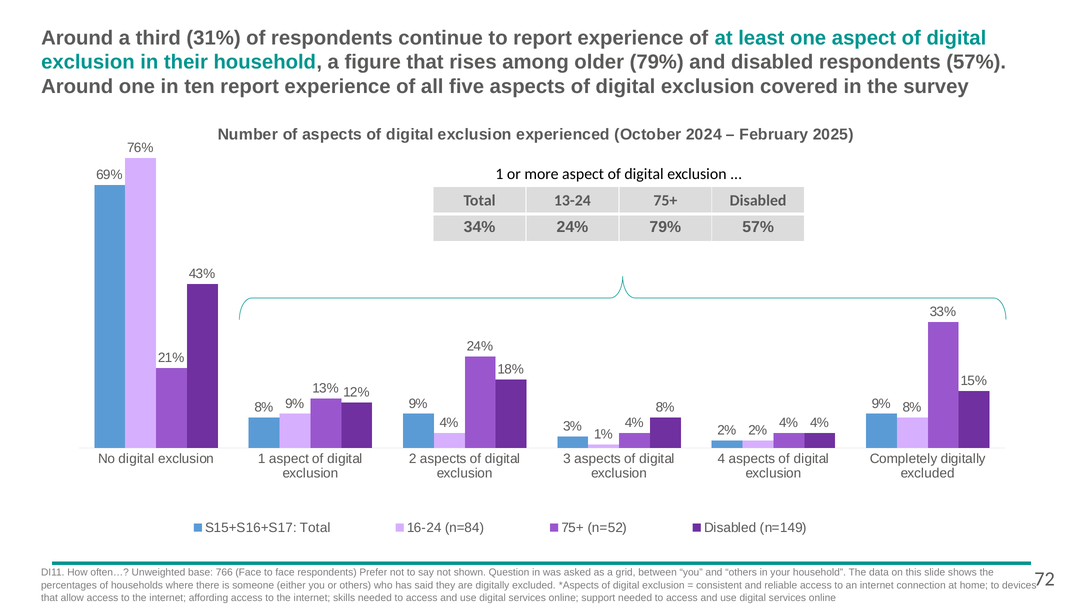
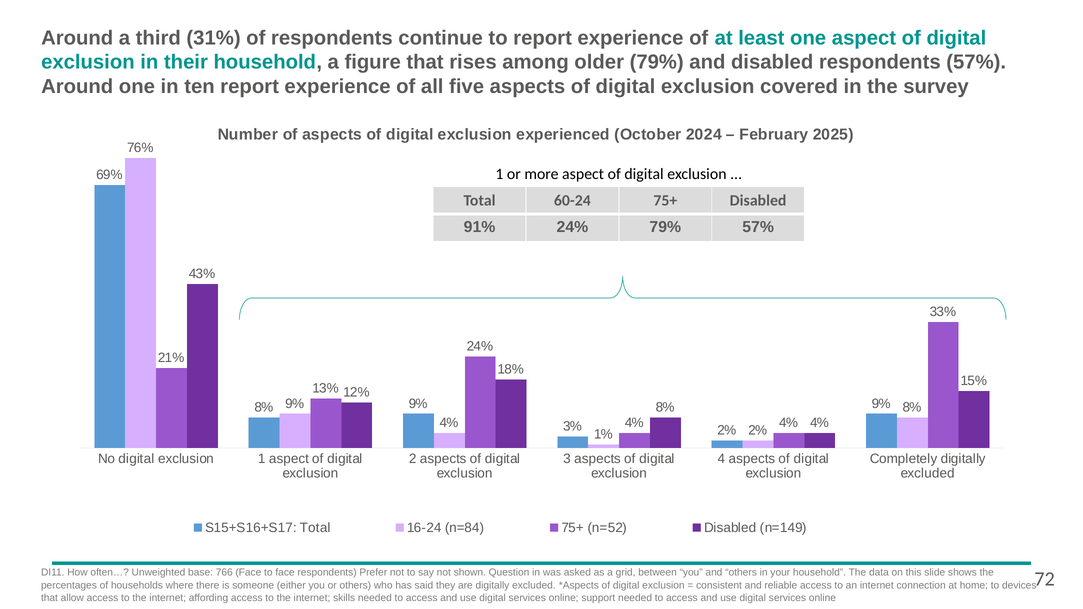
13-24: 13-24 -> 60-24
34%: 34% -> 91%
